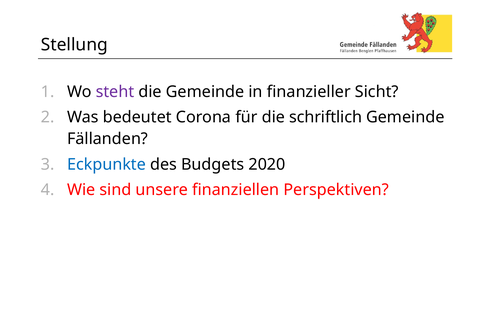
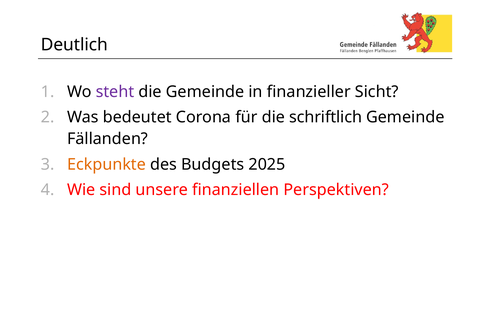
Stellung: Stellung -> Deutlich
Eckpunkte colour: blue -> orange
2020: 2020 -> 2025
